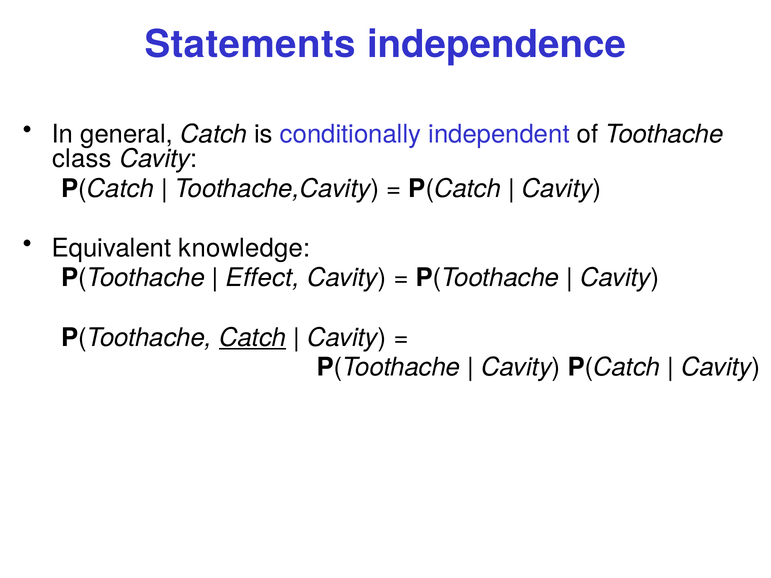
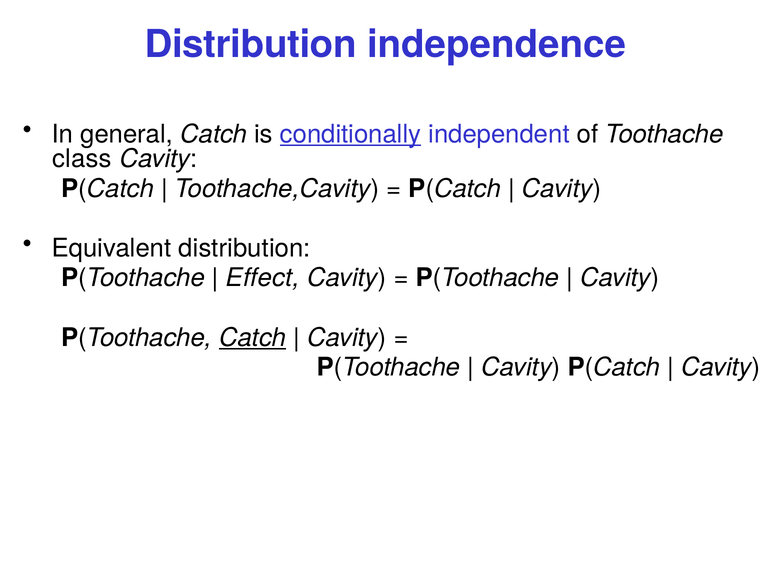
Statements at (250, 44): Statements -> Distribution
conditionally underline: none -> present
Equivalent knowledge: knowledge -> distribution
